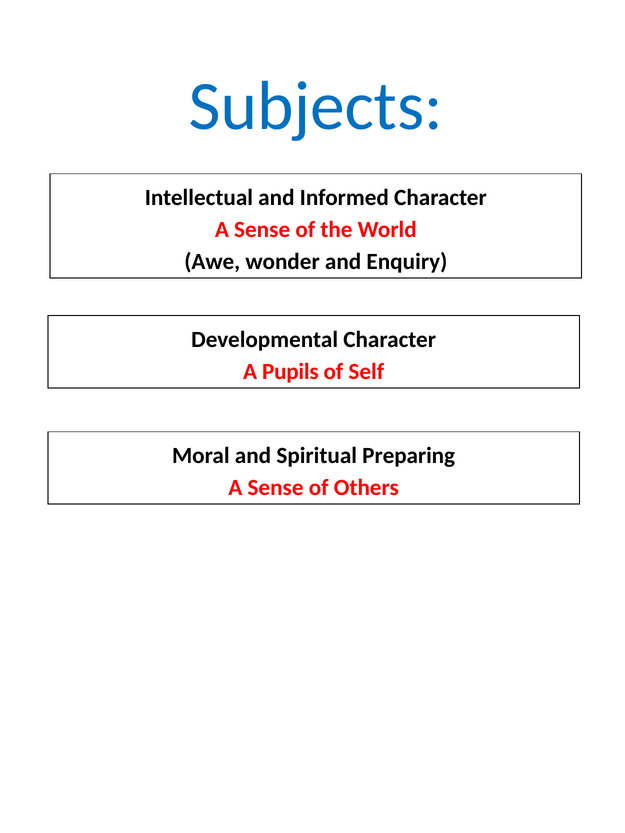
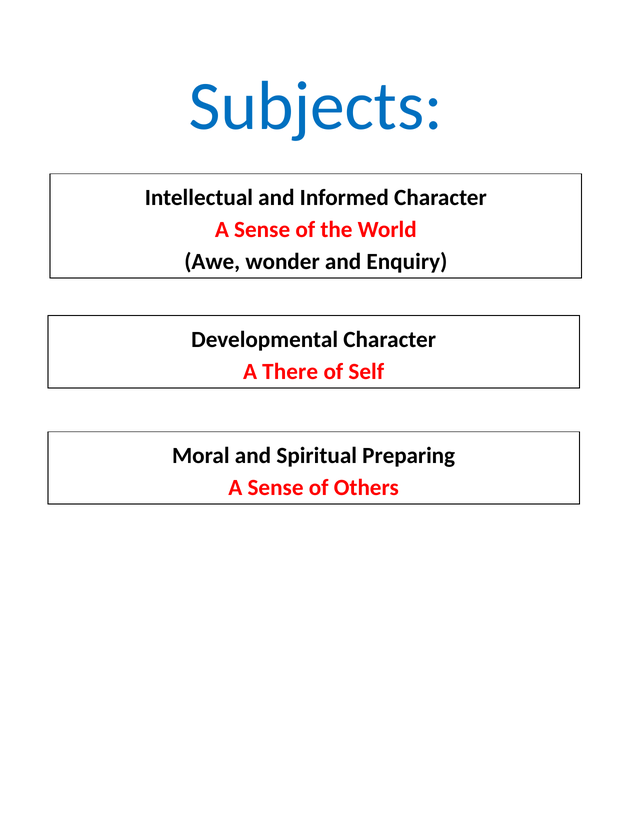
Pupils: Pupils -> There
